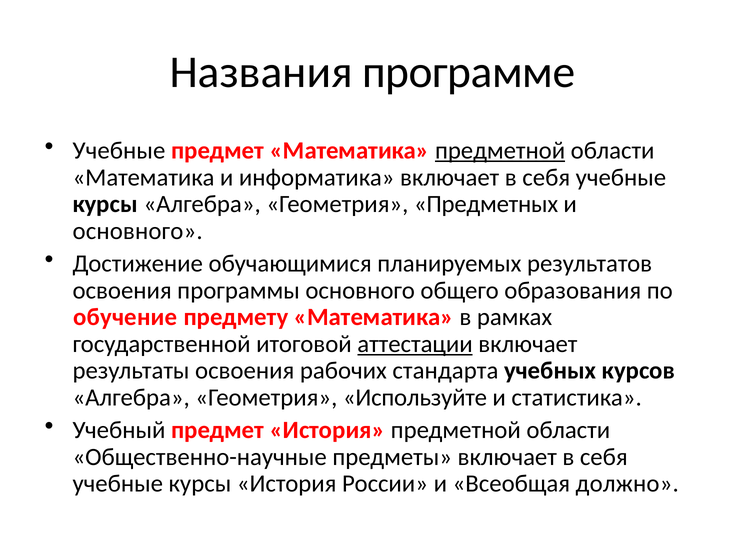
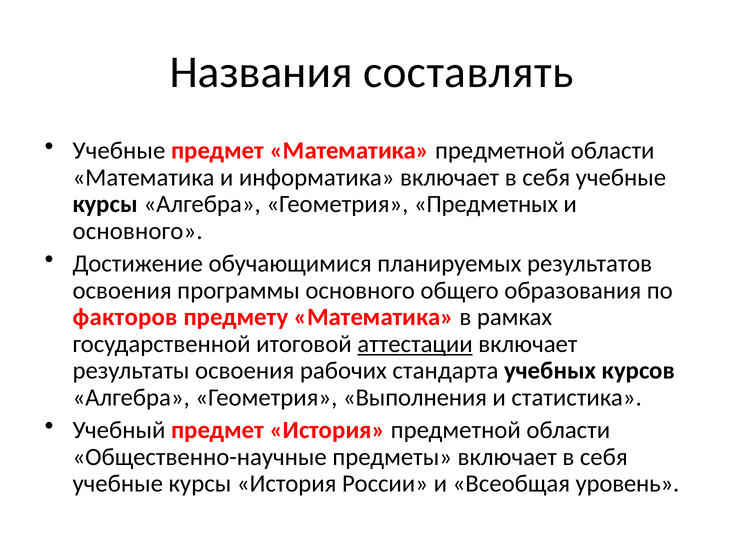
программе: программе -> составлять
предметной at (500, 151) underline: present -> none
обучение: обучение -> факторов
Используйте: Используйте -> Выполнения
должно: должно -> уровень
